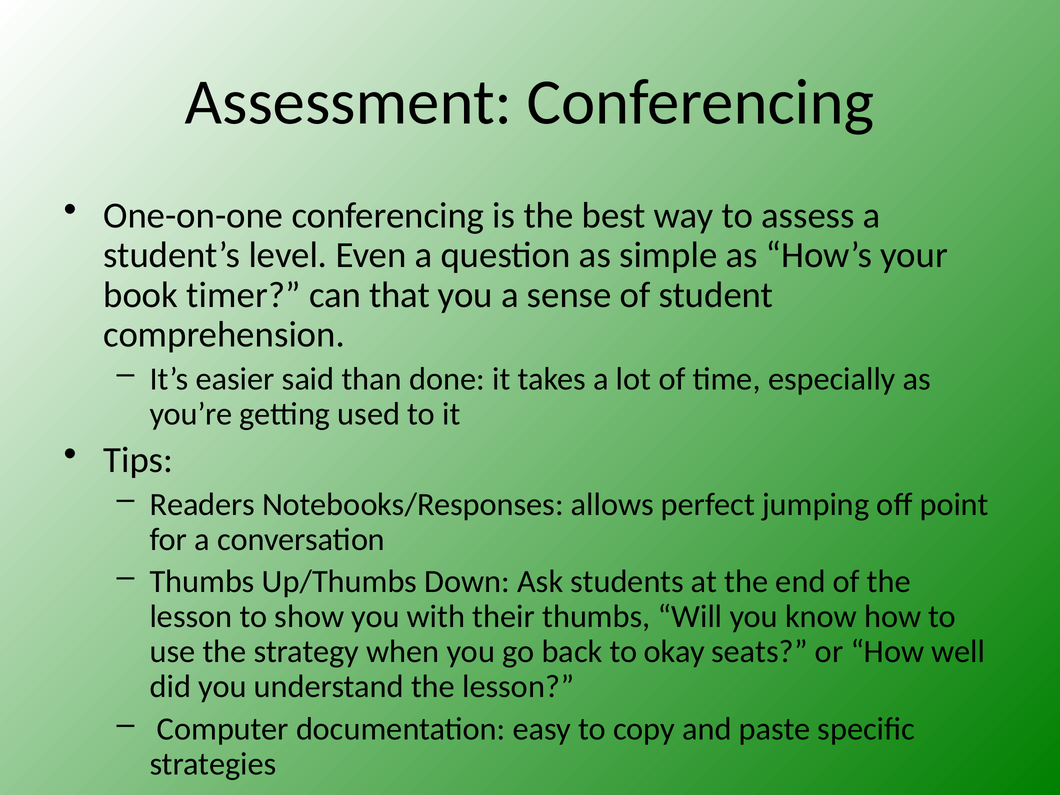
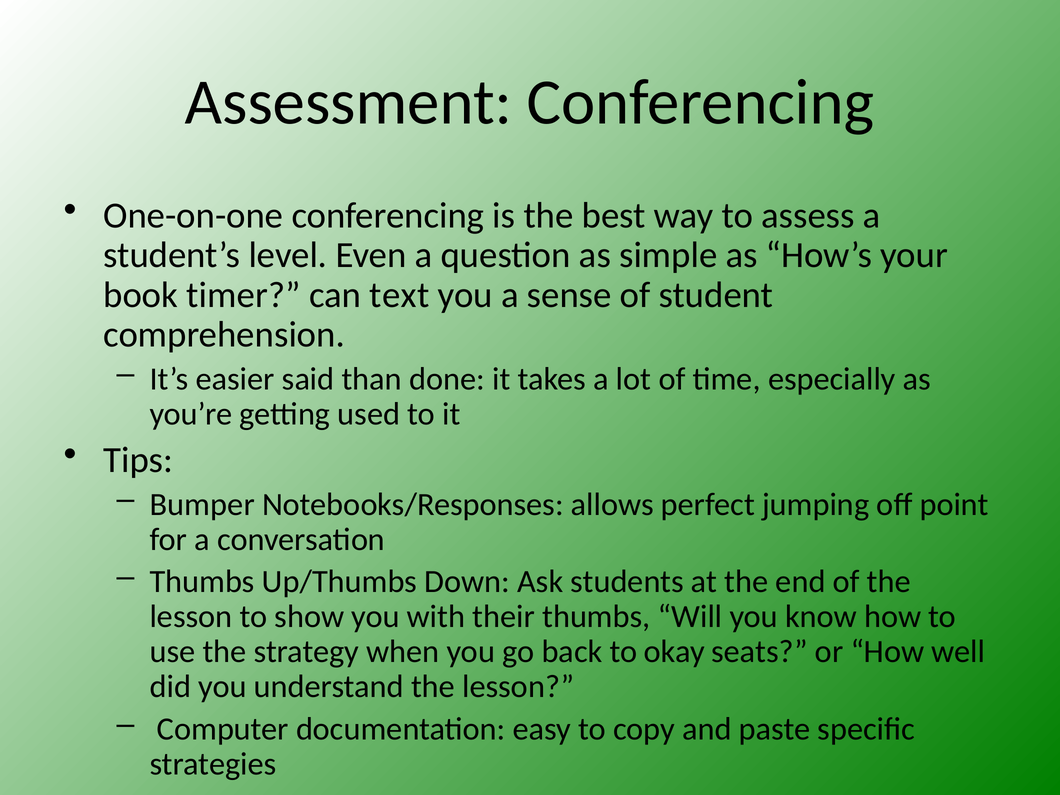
that: that -> text
Readers: Readers -> Bumper
